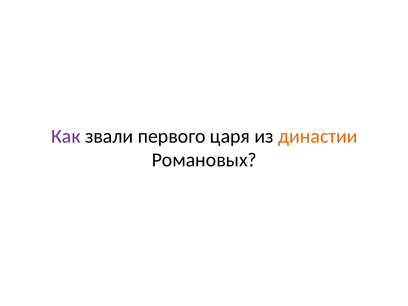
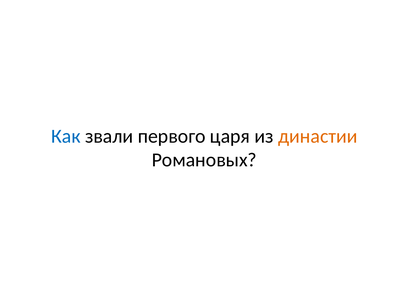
Как colour: purple -> blue
